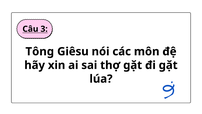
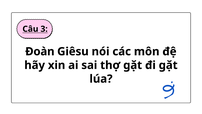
Tông: Tông -> Đoàn
